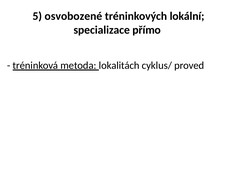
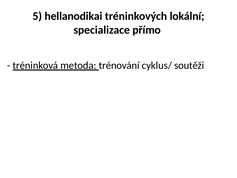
osvobozené: osvobozené -> hellanodikai
lokalitách: lokalitách -> trénování
proved: proved -> soutěži
